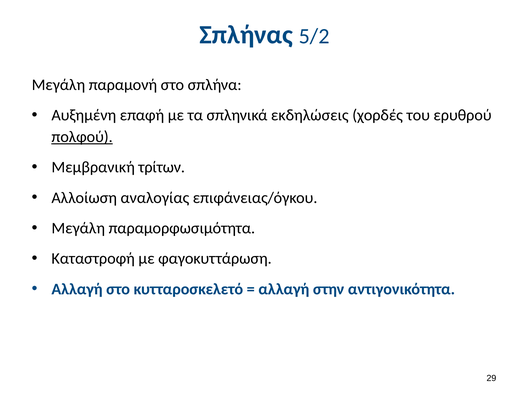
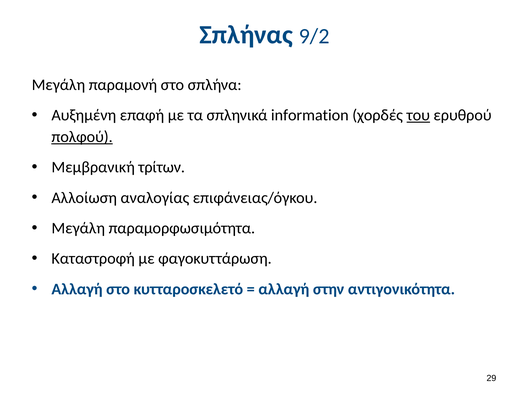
5/2: 5/2 -> 9/2
εκδηλώσεις: εκδηλώσεις -> information
του underline: none -> present
